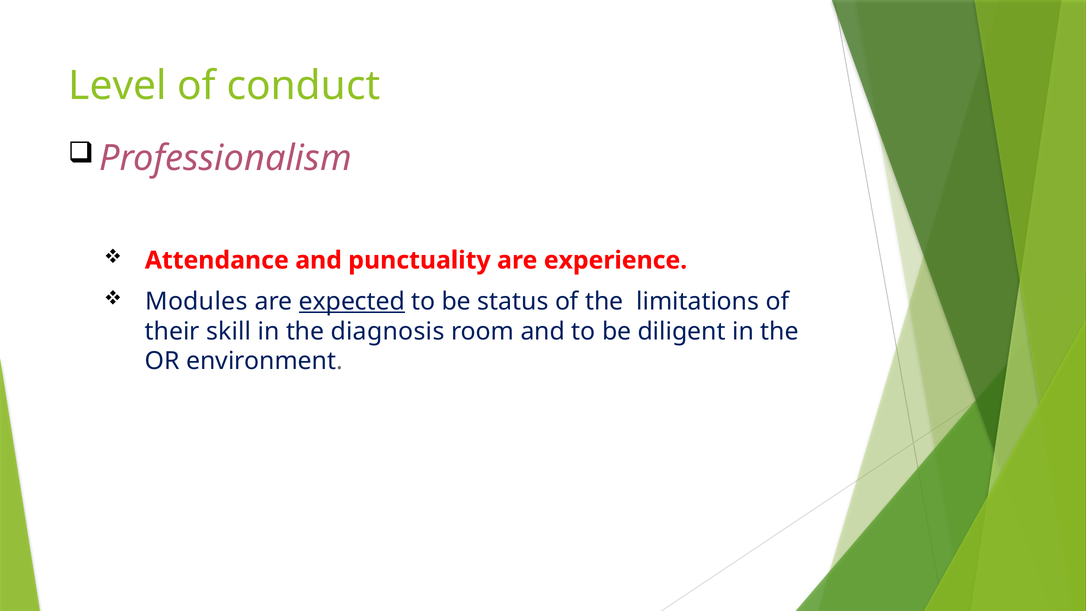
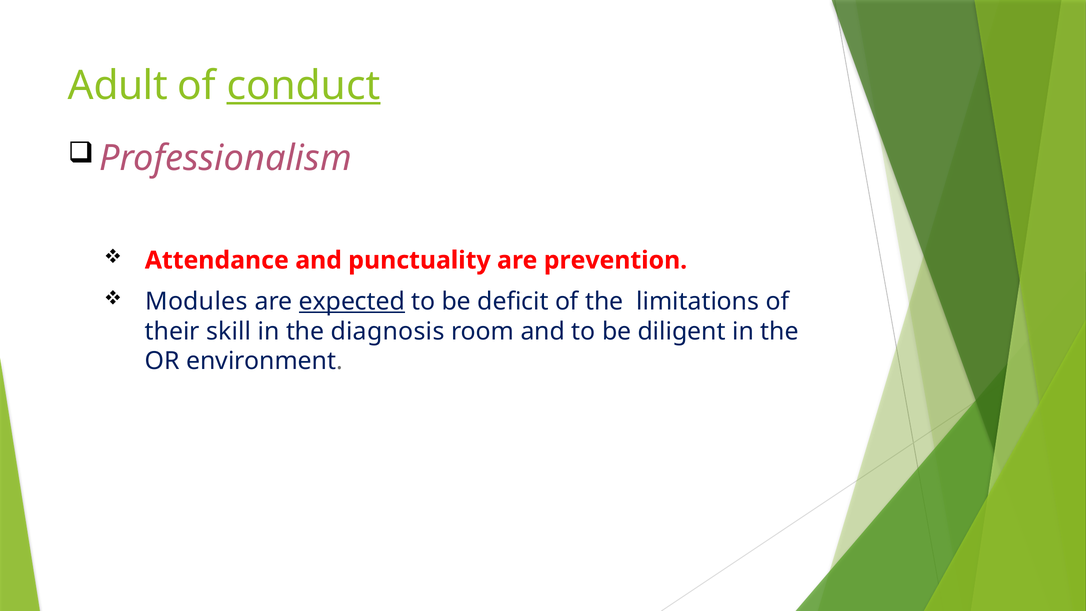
Level: Level -> Adult
conduct underline: none -> present
experience: experience -> prevention
status: status -> deficit
